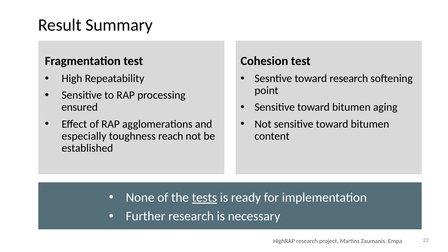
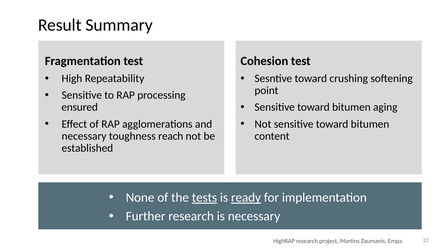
toward research: research -> crushing
especially at (84, 136): especially -> necessary
ready underline: none -> present
